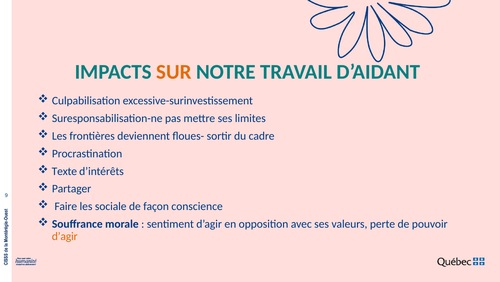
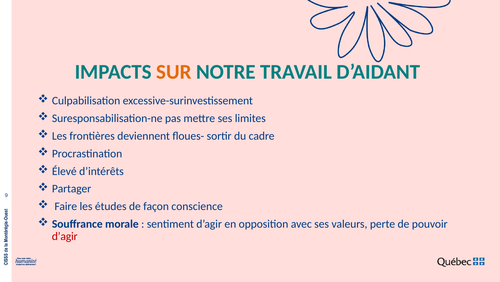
Texte: Texte -> Élevé
sociale: sociale -> études
d’agir at (65, 236) colour: orange -> red
